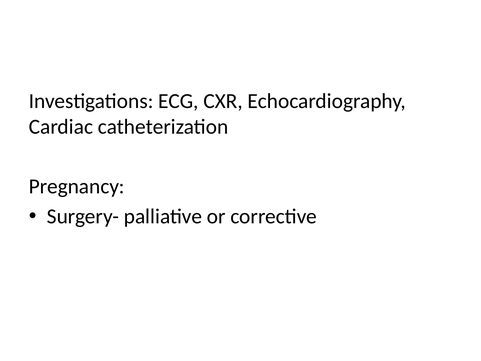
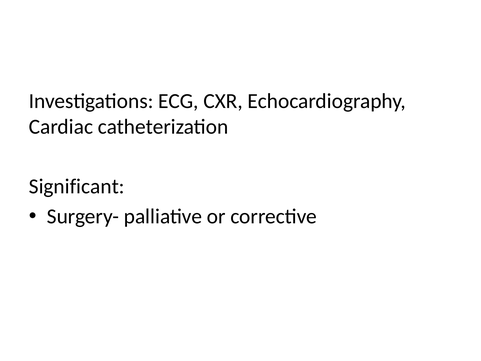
Pregnancy: Pregnancy -> Significant
